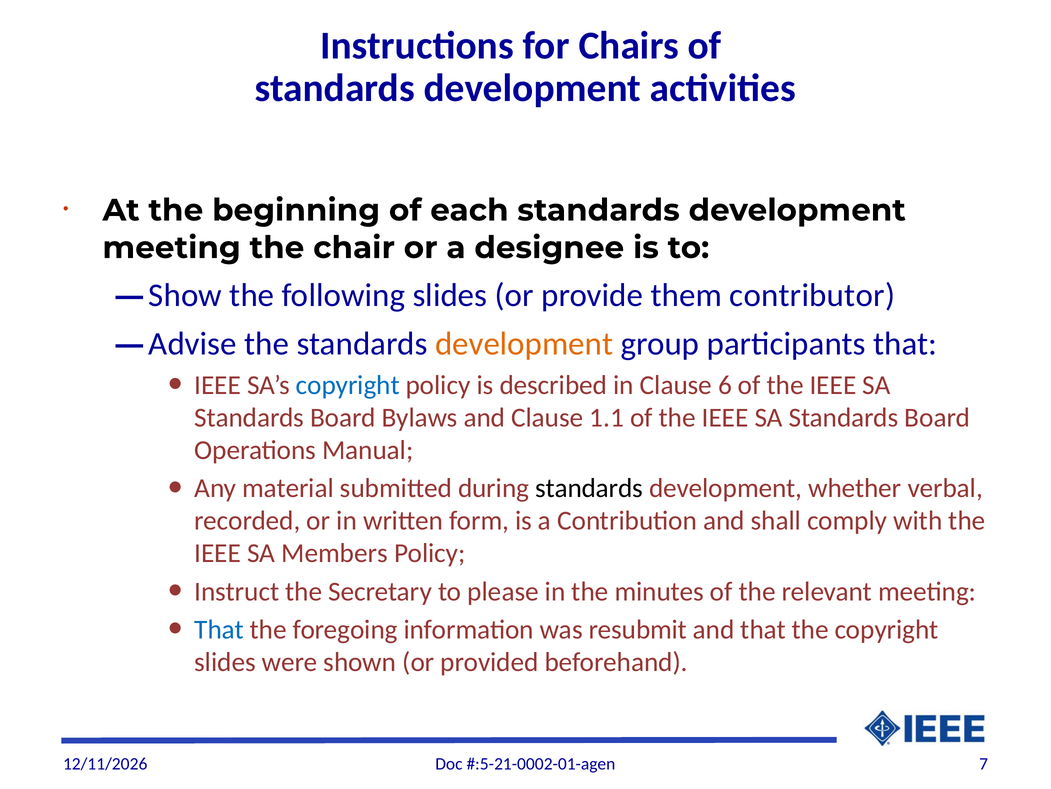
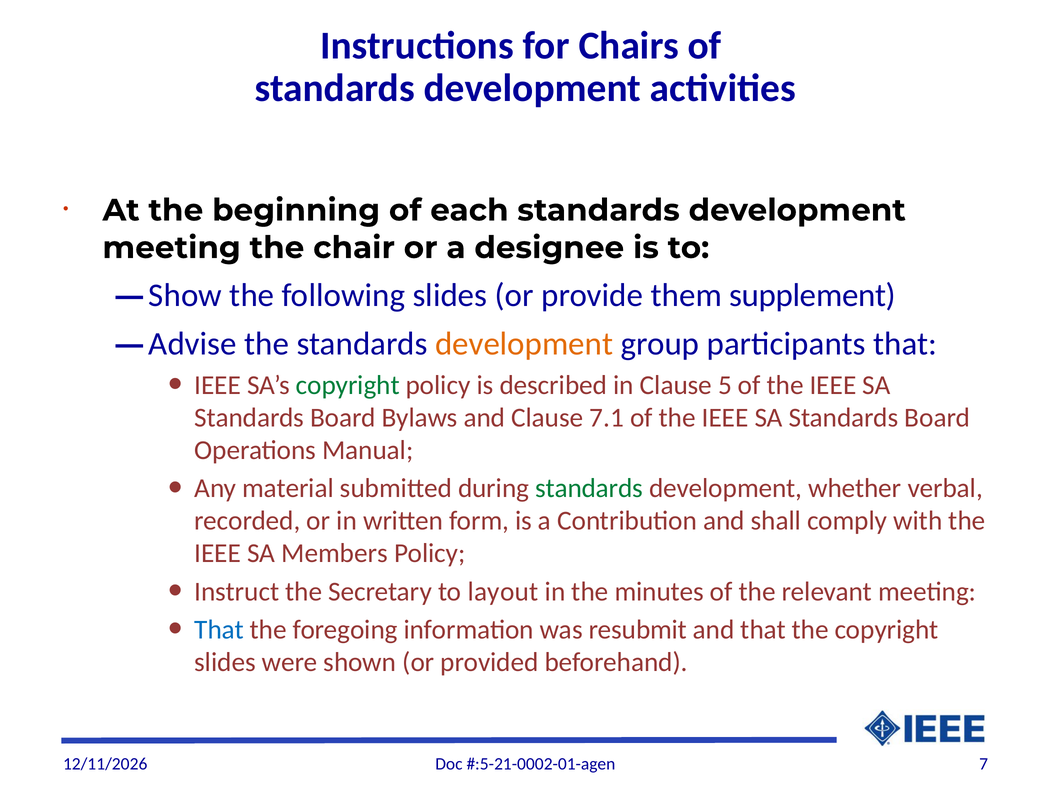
contributor: contributor -> supplement
copyright at (348, 385) colour: blue -> green
6: 6 -> 5
1.1: 1.1 -> 7.1
standards at (589, 488) colour: black -> green
please: please -> layout
